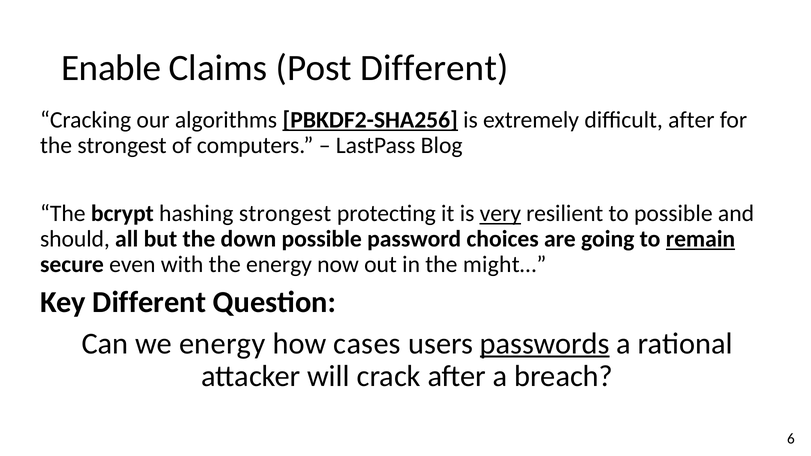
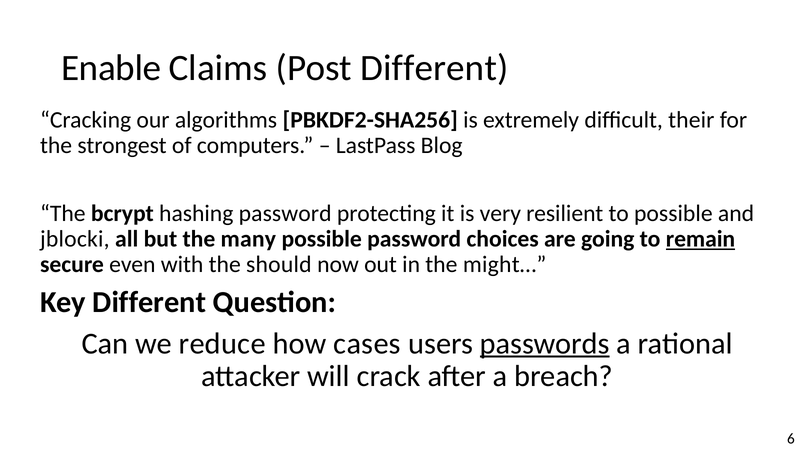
PBKDF2-SHA256 underline: present -> none
difficult after: after -> their
hashing strongest: strongest -> password
very underline: present -> none
should: should -> jblocki
down: down -> many
the energy: energy -> should
we energy: energy -> reduce
